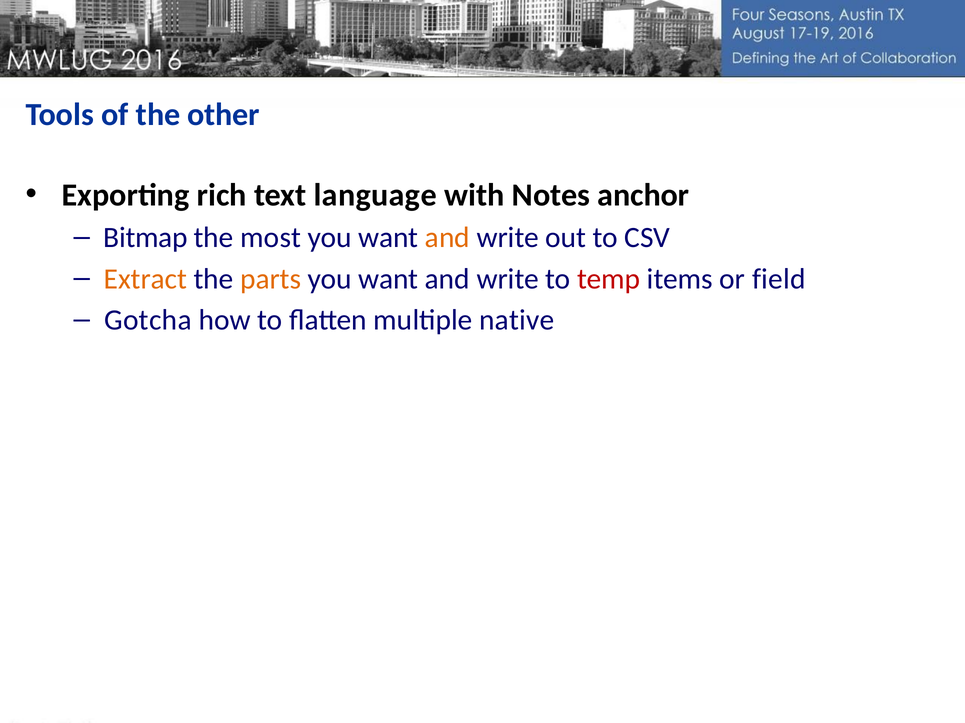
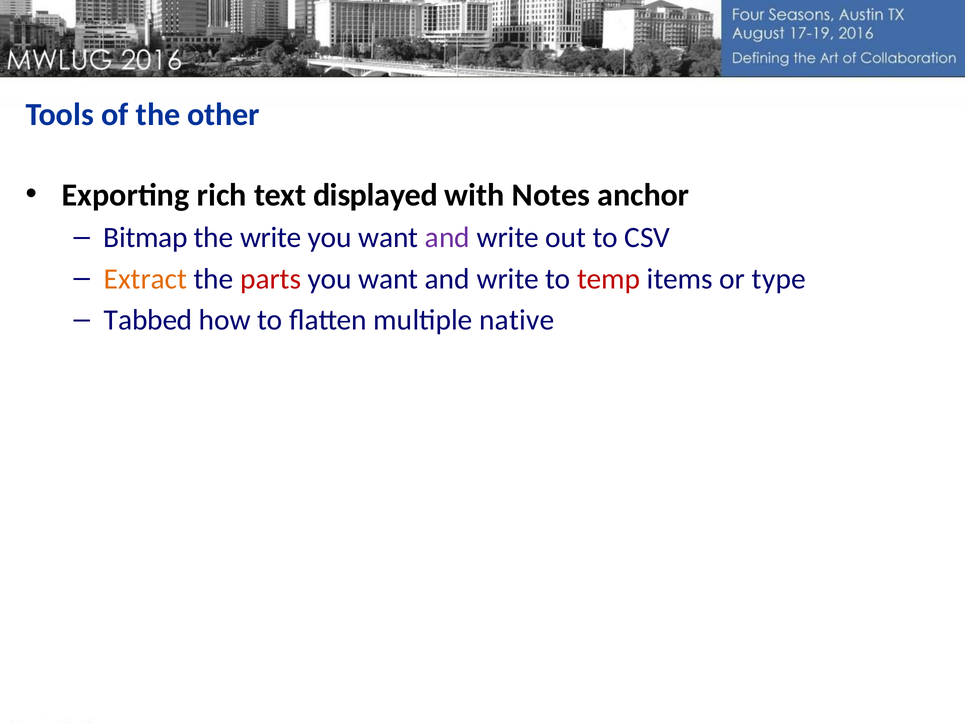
language: language -> displayed
the most: most -> write
and at (447, 238) colour: orange -> purple
parts colour: orange -> red
field: field -> type
Gotcha: Gotcha -> Tabbed
